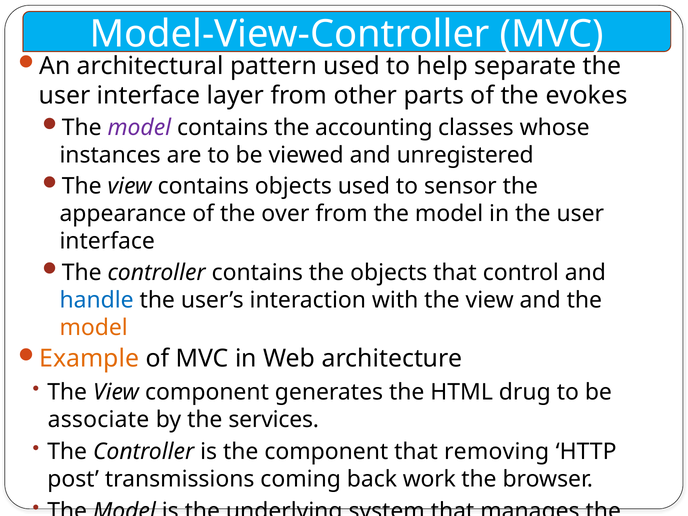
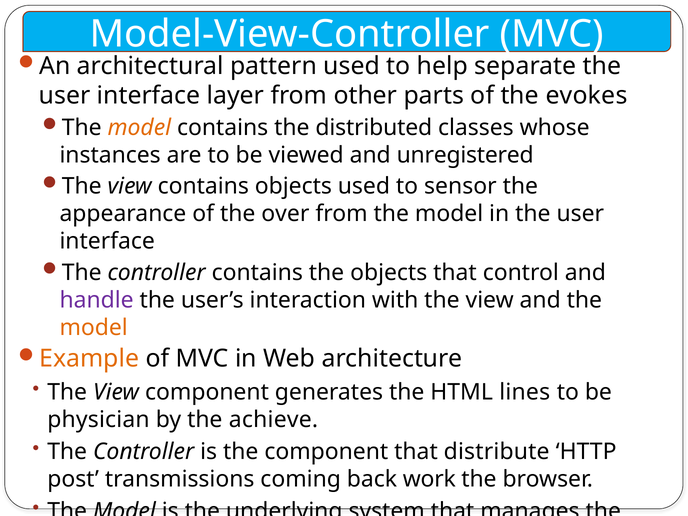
model at (139, 128) colour: purple -> orange
accounting: accounting -> distributed
handle colour: blue -> purple
drug: drug -> lines
associate: associate -> physician
services: services -> achieve
removing: removing -> distribute
